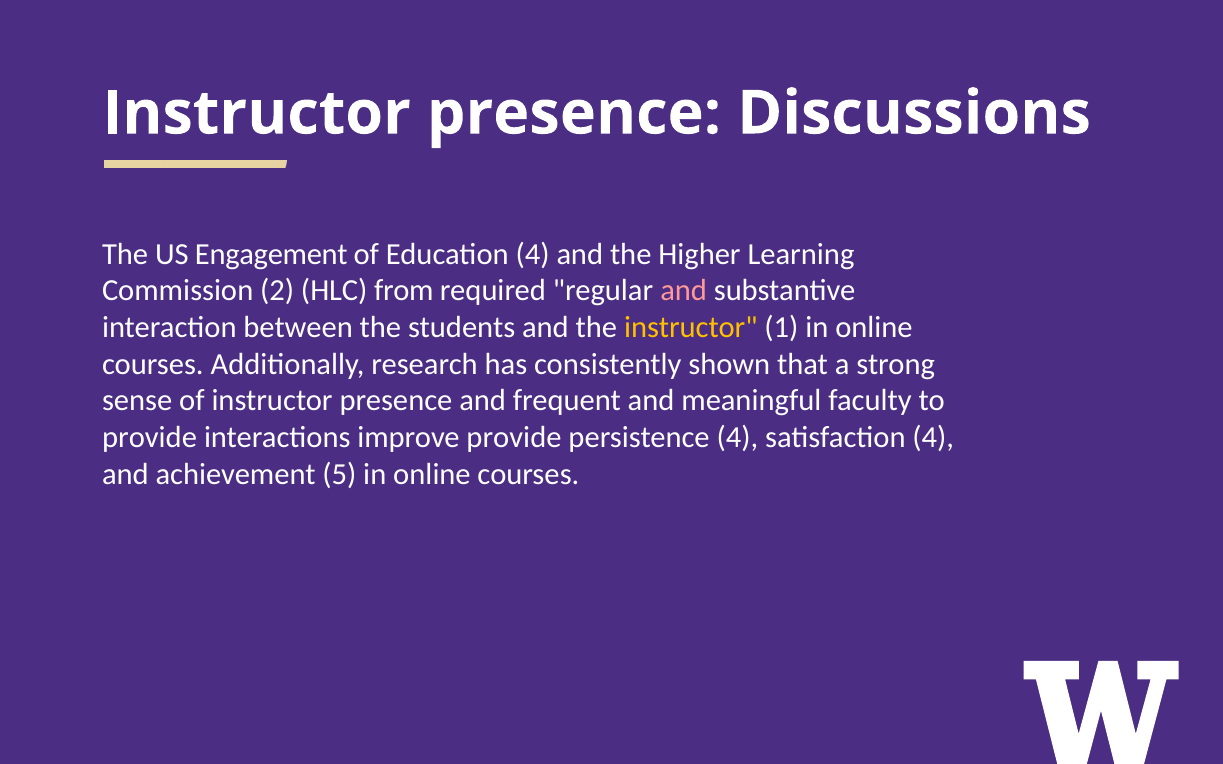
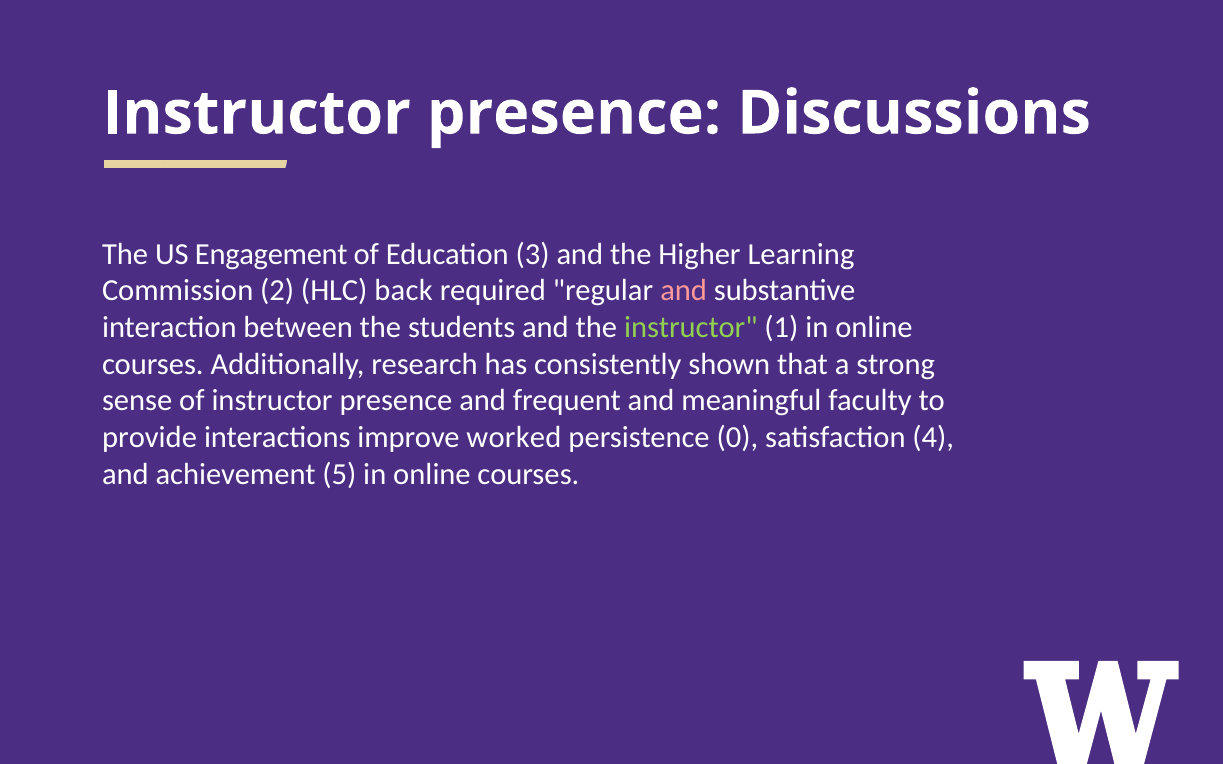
Education 4: 4 -> 3
from: from -> back
instructor at (691, 328) colour: yellow -> light green
improve provide: provide -> worked
persistence 4: 4 -> 0
